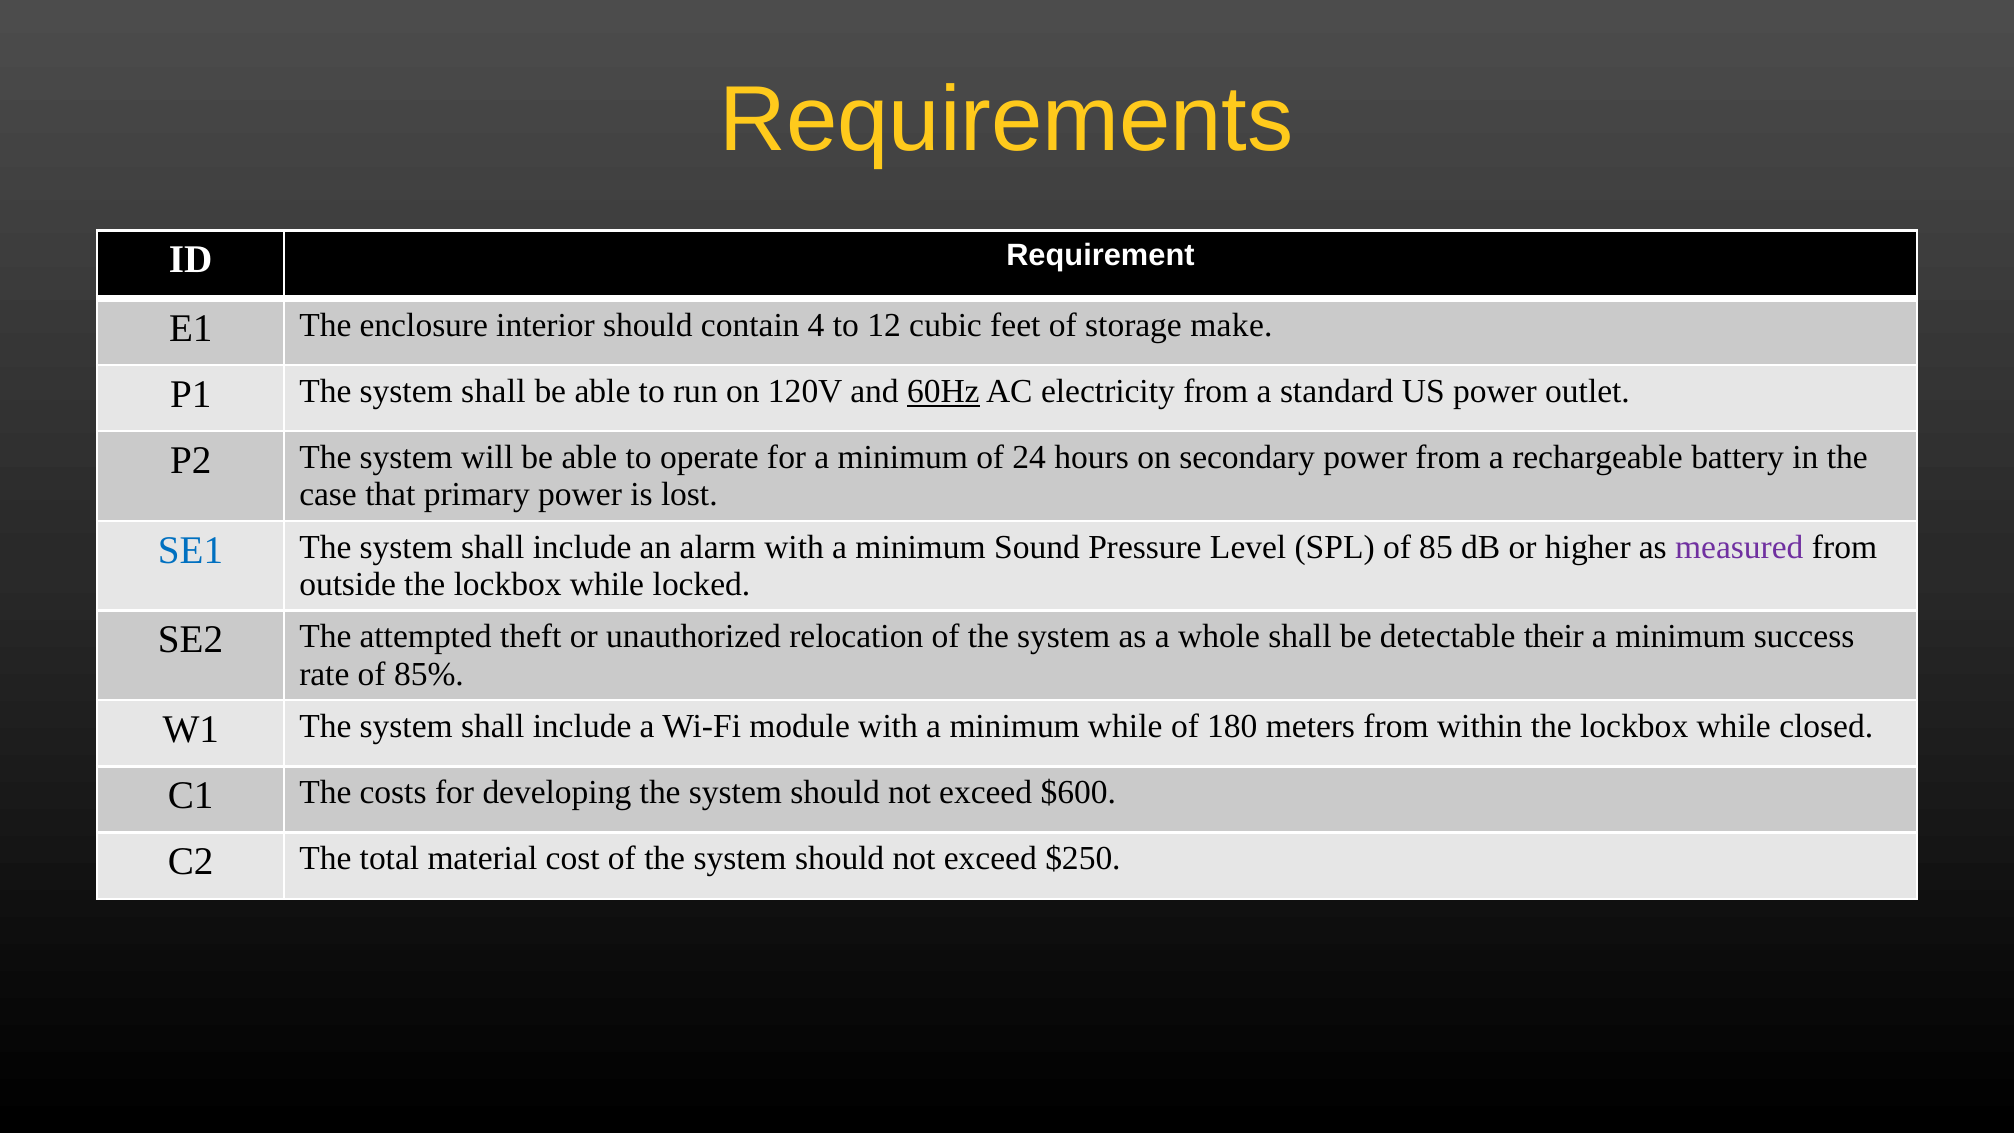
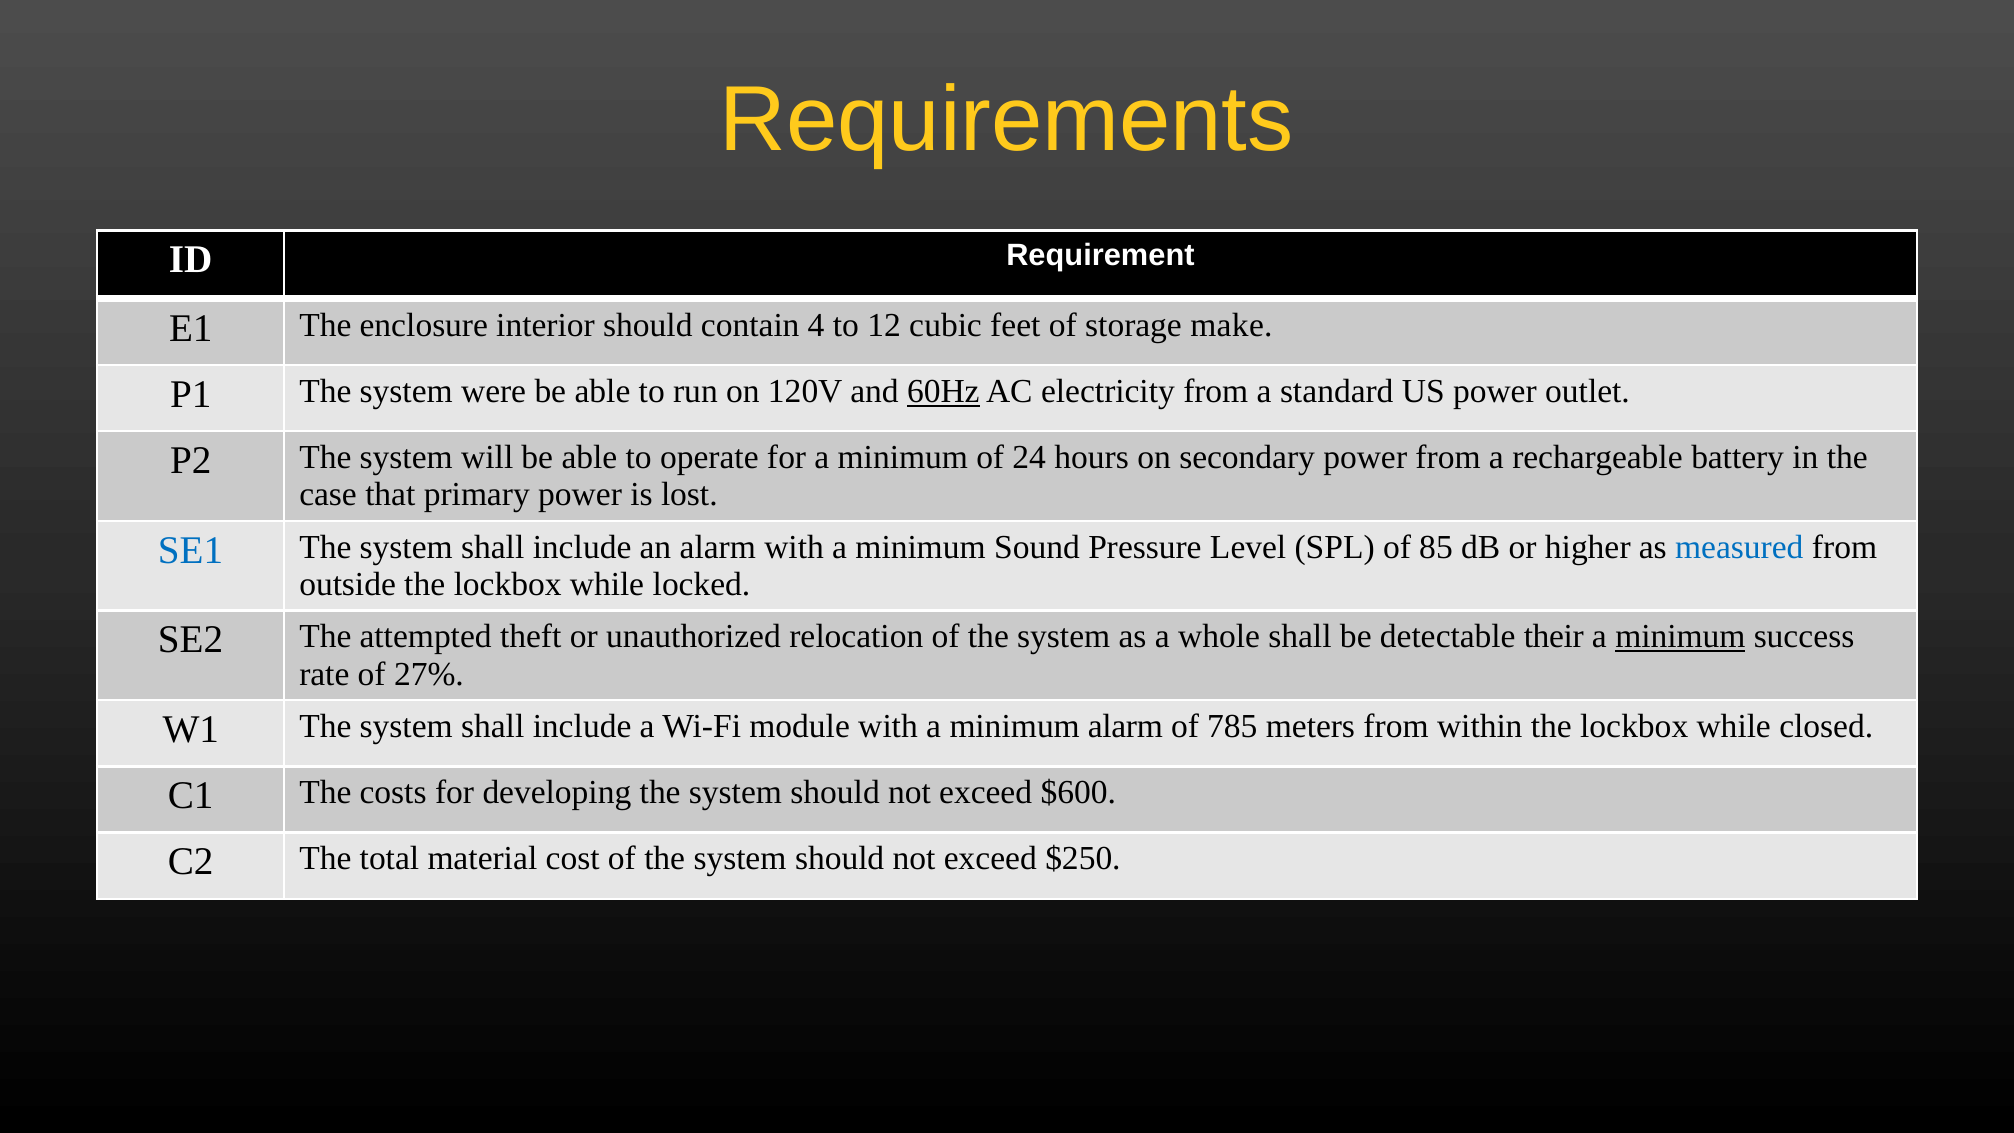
P1 The system shall: shall -> were
measured colour: purple -> blue
minimum at (1680, 637) underline: none -> present
85%: 85% -> 27%
minimum while: while -> alarm
180: 180 -> 785
